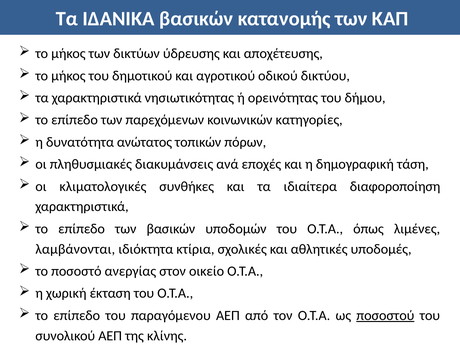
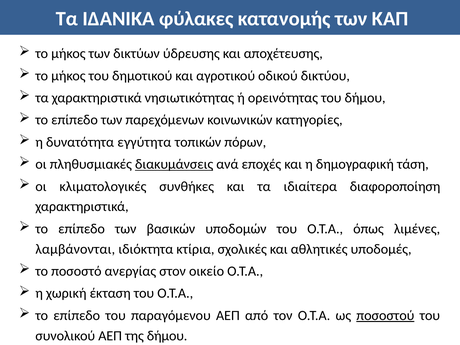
ΙΔΑΝΙΚΑ βασικών: βασικών -> φύλακες
ανώτατος: ανώτατος -> εγγύτητα
διακυμάνσεις underline: none -> present
της κλίνης: κλίνης -> δήμου
